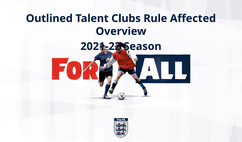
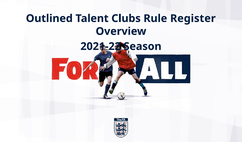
Affected: Affected -> Register
